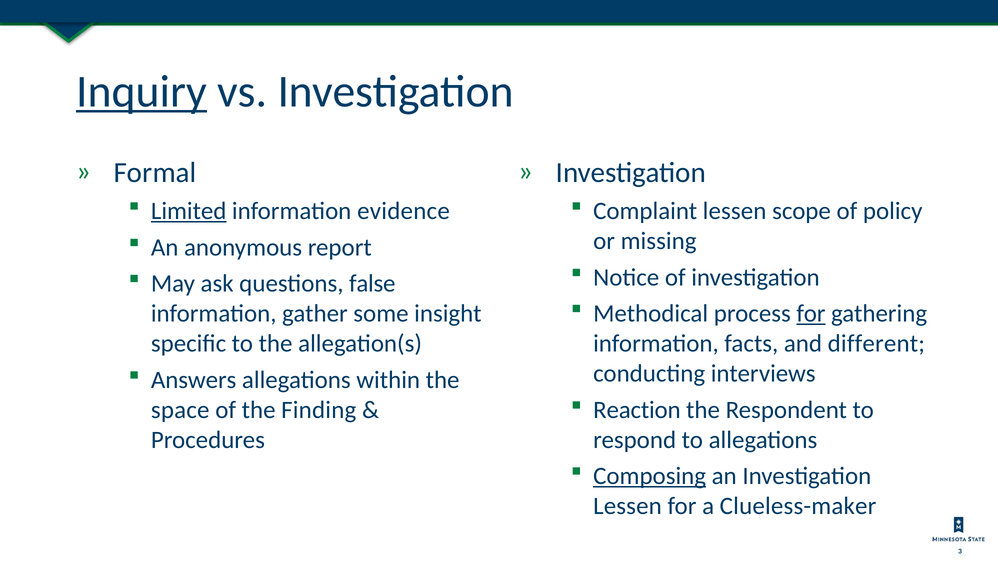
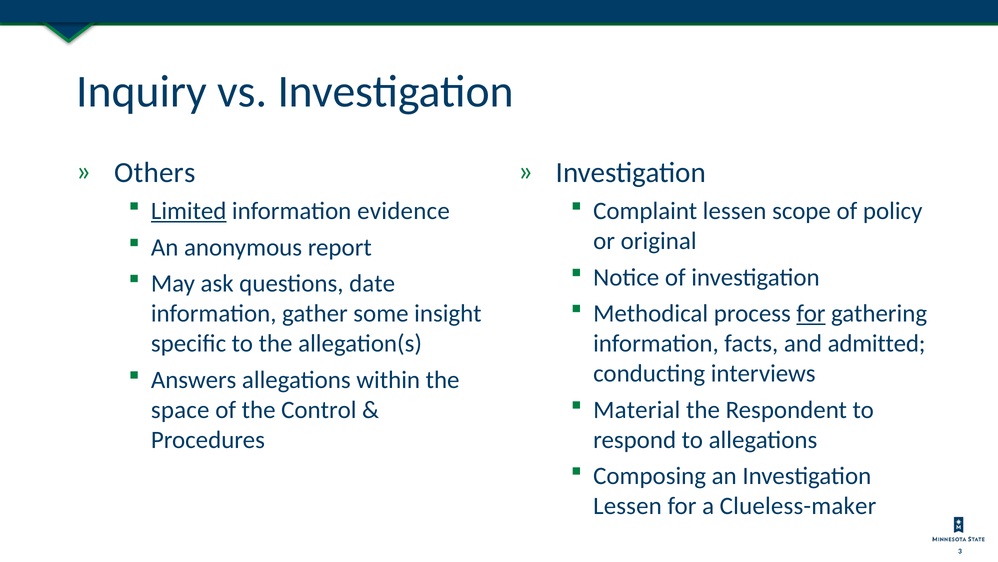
Inquiry underline: present -> none
Formal: Formal -> Others
missing: missing -> original
false: false -> date
different: different -> admitted
Reaction: Reaction -> Material
Finding: Finding -> Control
Composing underline: present -> none
